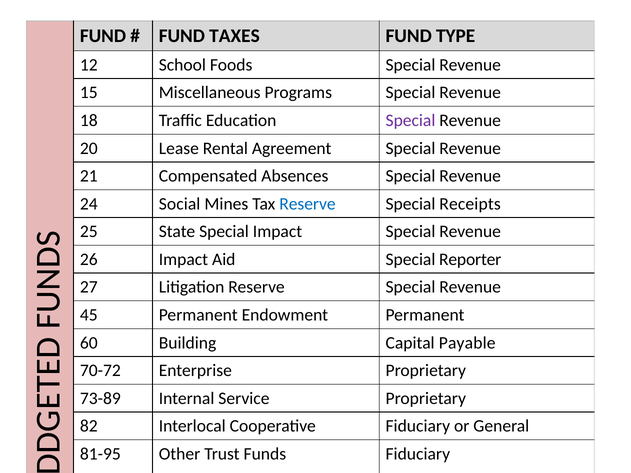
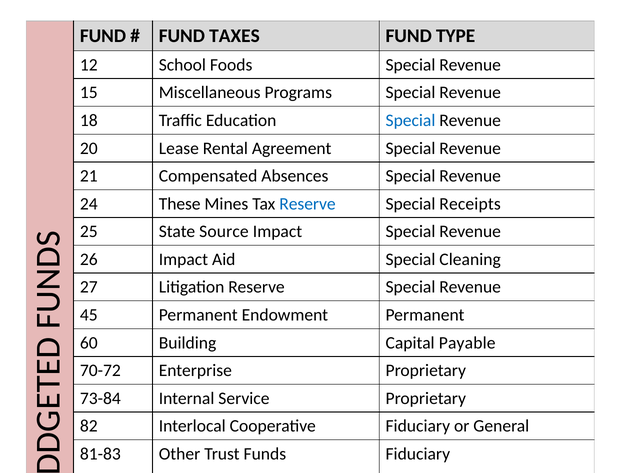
Special at (411, 121) colour: purple -> blue
Social: Social -> These
State Special: Special -> Source
Reporter: Reporter -> Cleaning
73-89: 73-89 -> 73-84
81-95: 81-95 -> 81-83
